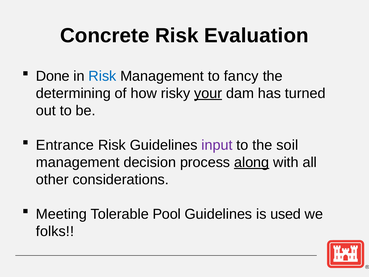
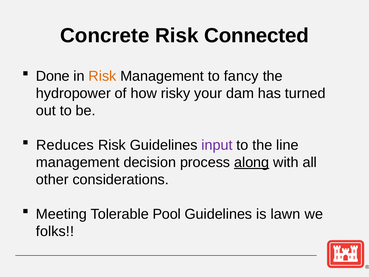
Evaluation: Evaluation -> Connected
Risk at (102, 76) colour: blue -> orange
determining: determining -> hydropower
your underline: present -> none
Entrance: Entrance -> Reduces
soil: soil -> line
used: used -> lawn
